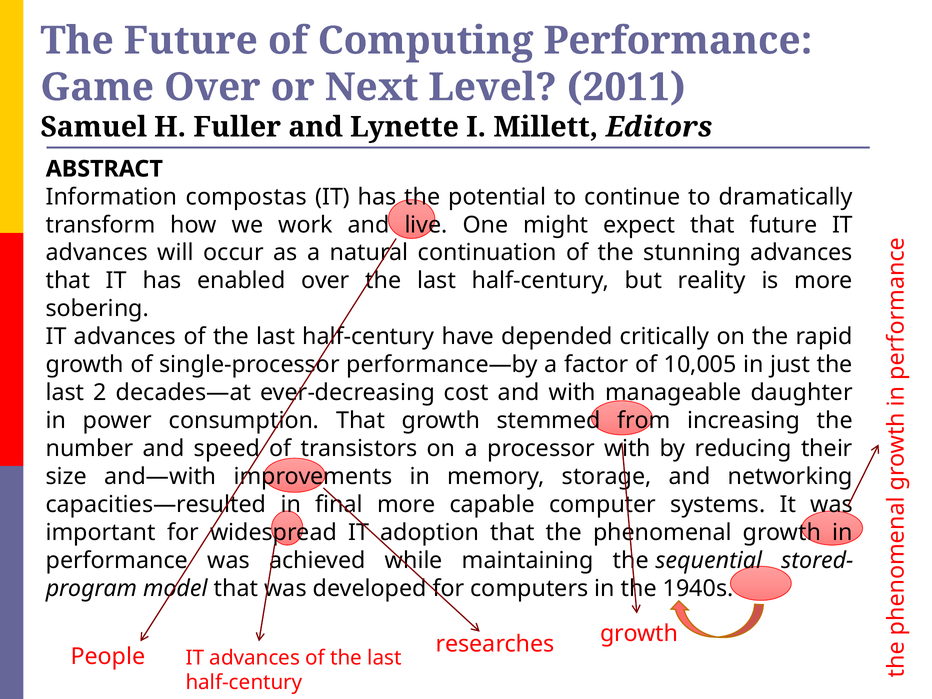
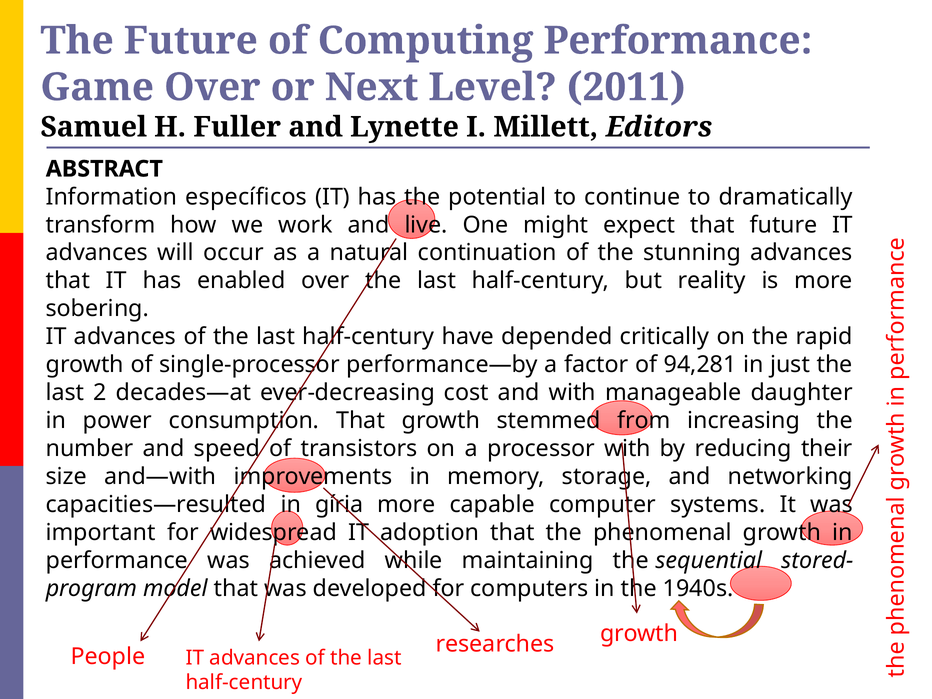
compostas: compostas -> específicos
10,005: 10,005 -> 94,281
final: final -> gíria
